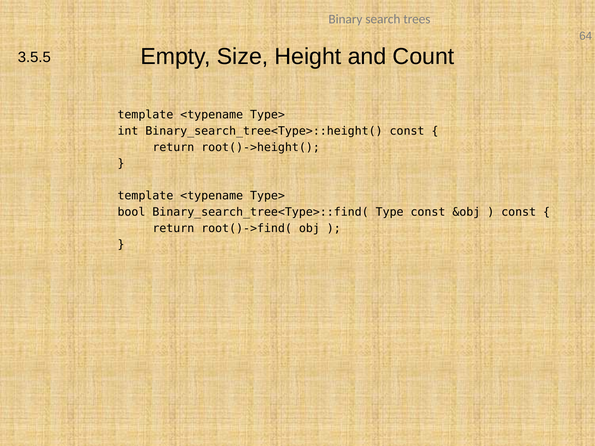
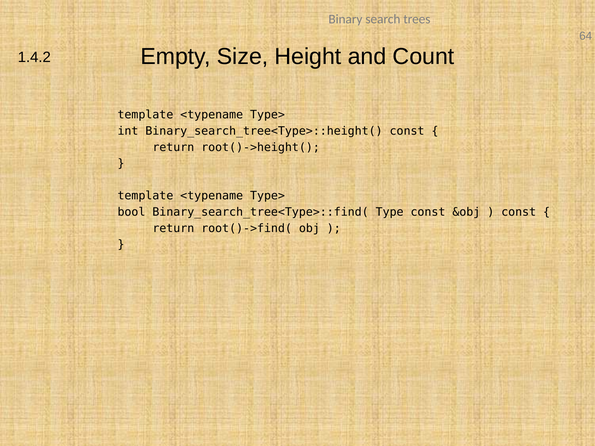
3.5.5: 3.5.5 -> 1.4.2
